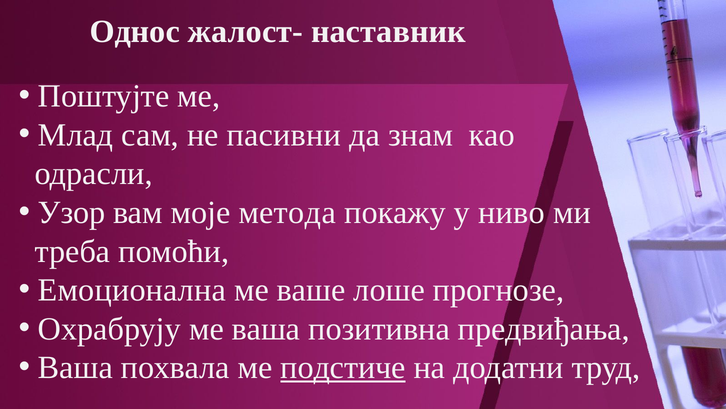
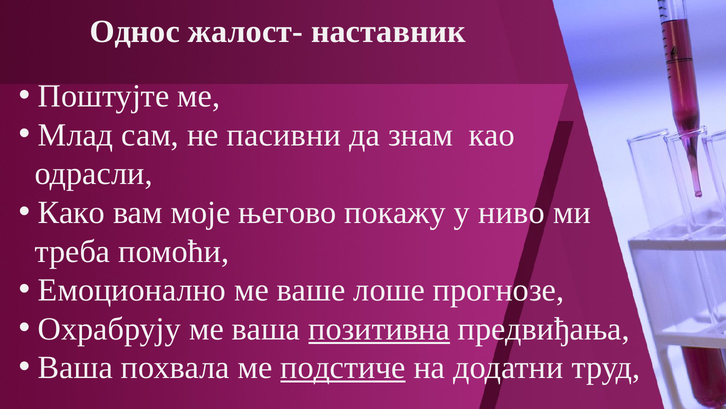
Узор: Узор -> Како
метода: метода -> његово
Емоционална: Емоционална -> Емоционално
позитивна underline: none -> present
